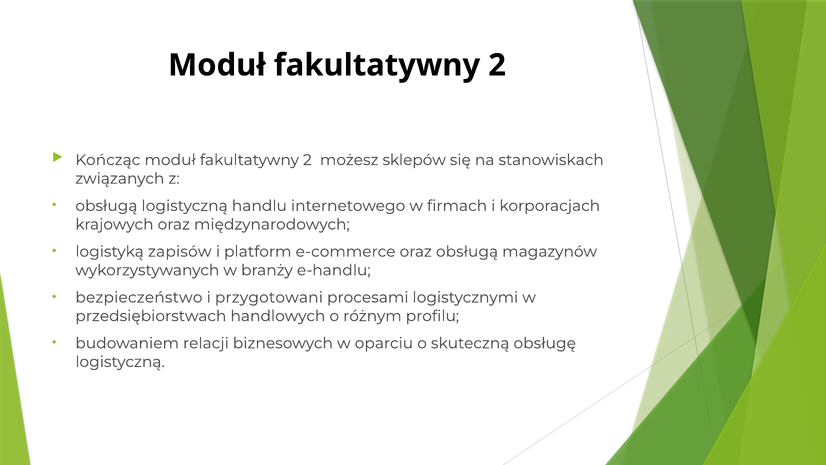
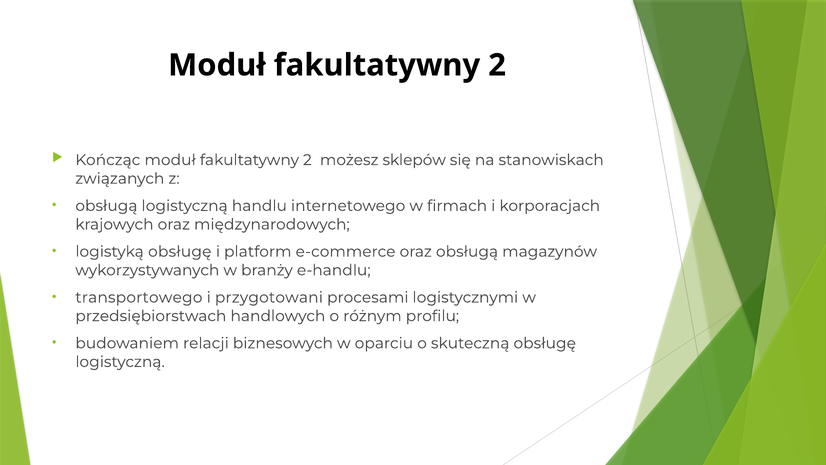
logistyką zapisów: zapisów -> obsługę
bezpieczeństwo: bezpieczeństwo -> transportowego
